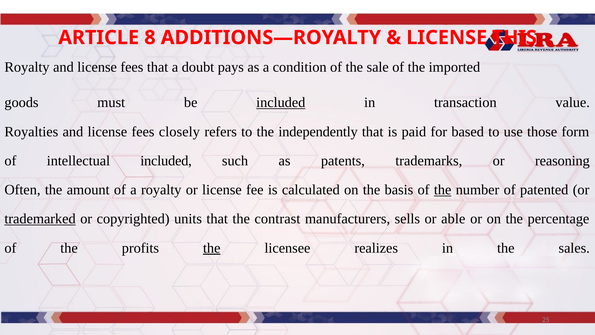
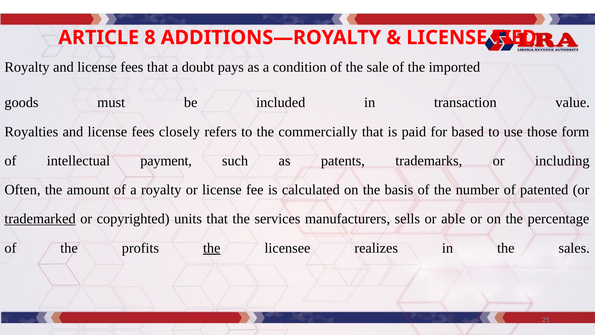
THIS: THIS -> TIED
included at (281, 102) underline: present -> none
independently: independently -> commercially
intellectual included: included -> payment
reasoning: reasoning -> including
the at (443, 190) underline: present -> none
contrast: contrast -> services
